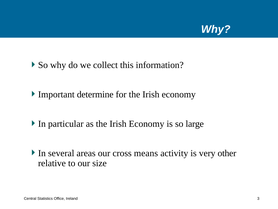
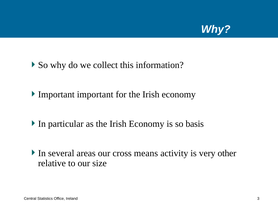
Important determine: determine -> important
large: large -> basis
